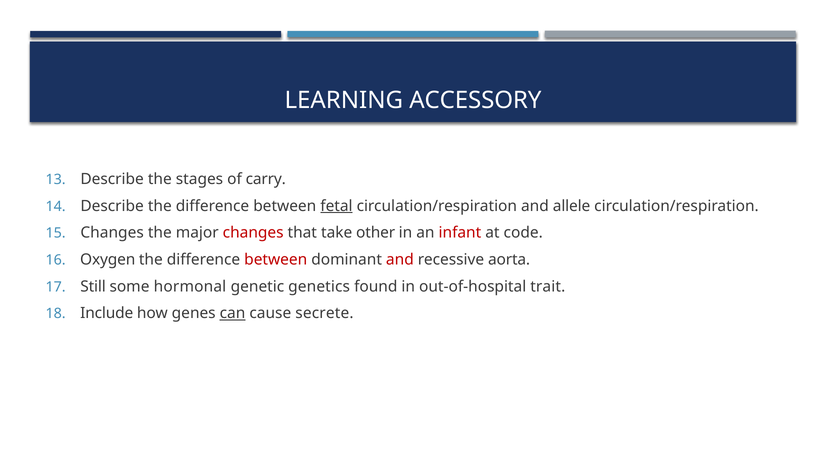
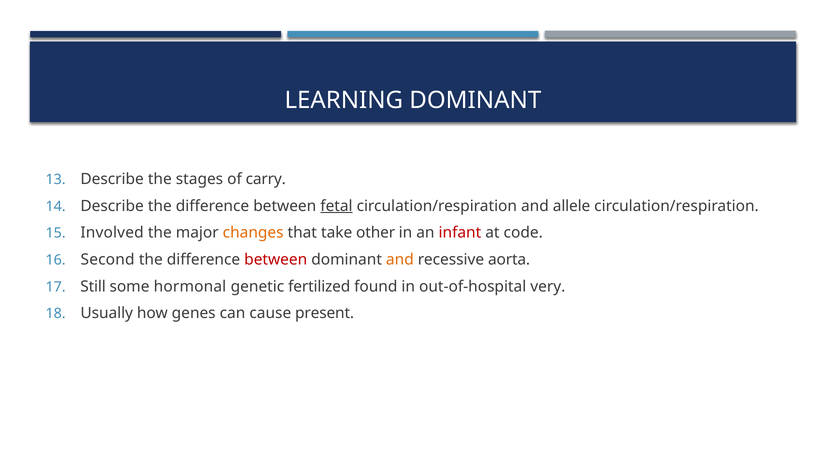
LEARNING ACCESSORY: ACCESSORY -> DOMINANT
Changes at (112, 233): Changes -> Involved
changes at (253, 233) colour: red -> orange
Oxygen: Oxygen -> Second
and at (400, 260) colour: red -> orange
genetics: genetics -> fertilized
trait: trait -> very
Include: Include -> Usually
can underline: present -> none
secrete: secrete -> present
